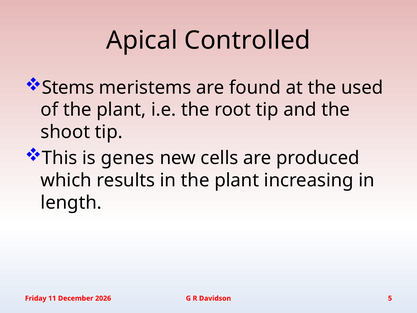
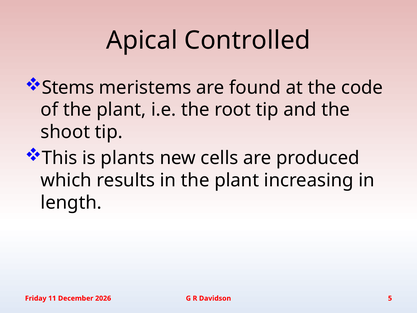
used: used -> code
genes: genes -> plants
